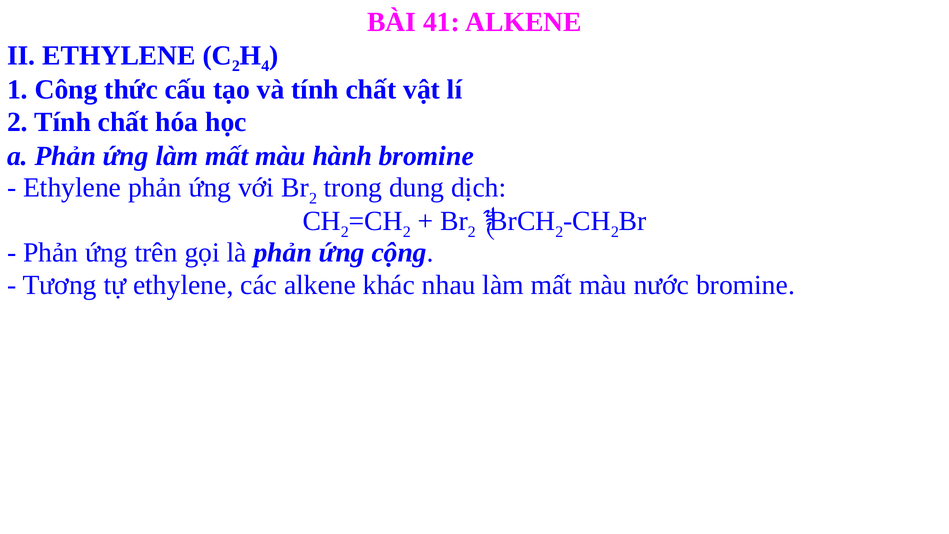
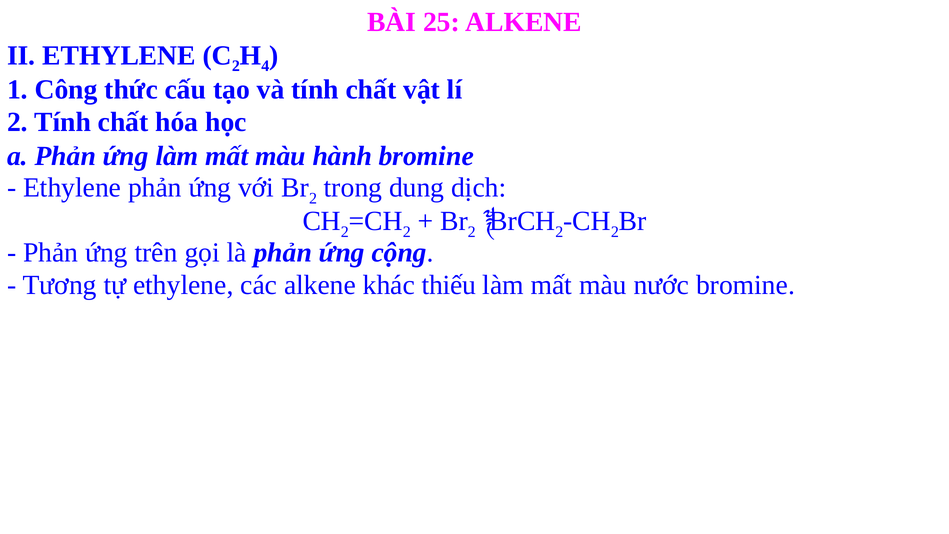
41: 41 -> 25
nhau: nhau -> thiếu
